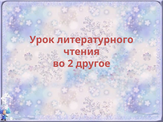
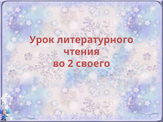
другое: другое -> своего
